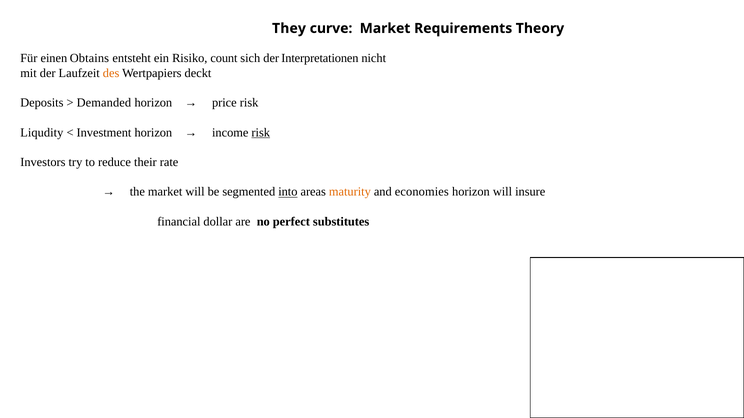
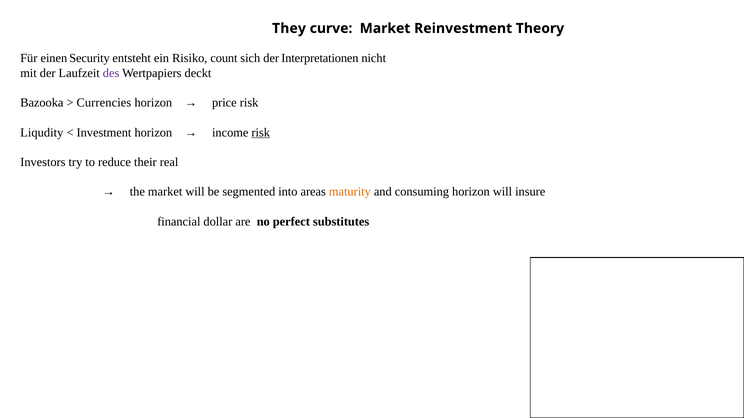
Requirements: Requirements -> Reinvestment
Obtains: Obtains -> Security
des colour: orange -> purple
Deposits: Deposits -> Bazooka
Demanded: Demanded -> Currencies
rate: rate -> real
into underline: present -> none
economies: economies -> consuming
